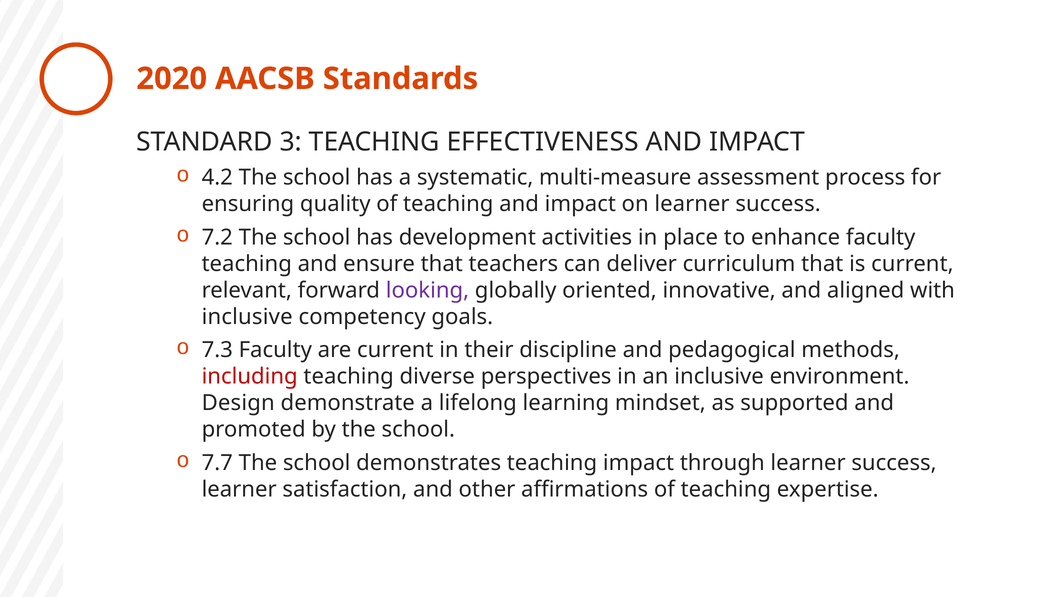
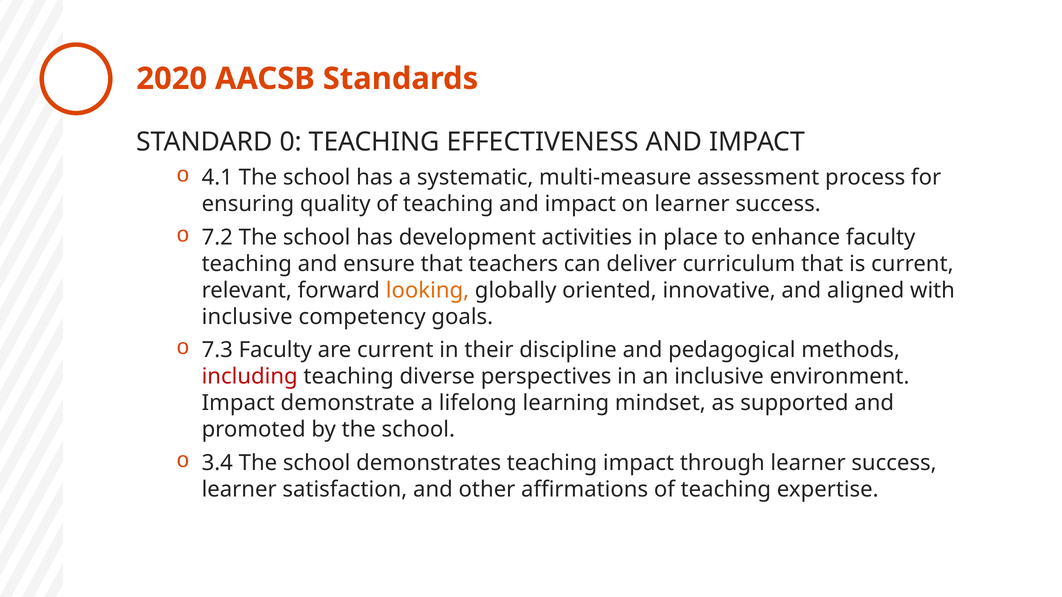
3: 3 -> 0
4.2: 4.2 -> 4.1
looking colour: purple -> orange
Design at (238, 403): Design -> Impact
7.7: 7.7 -> 3.4
